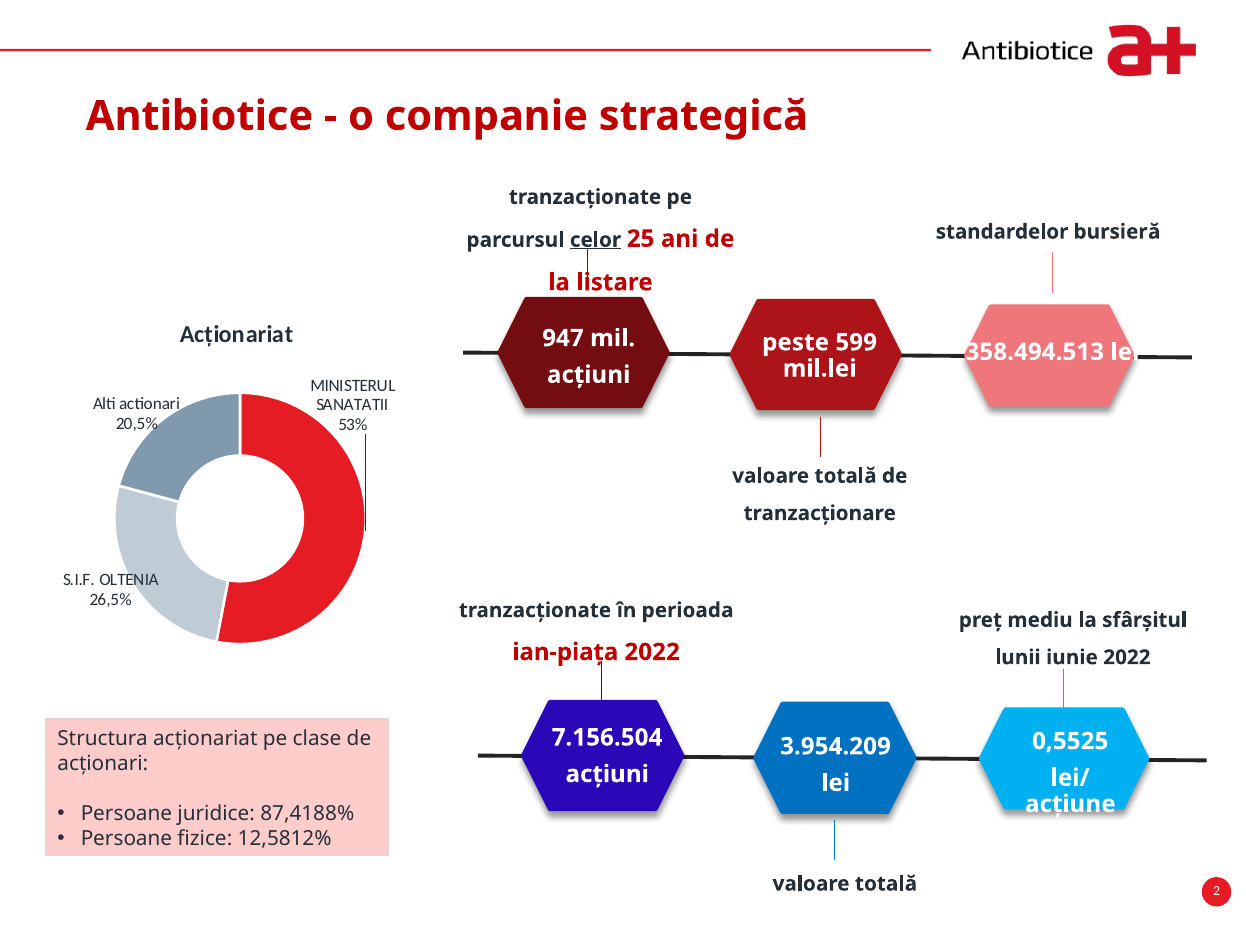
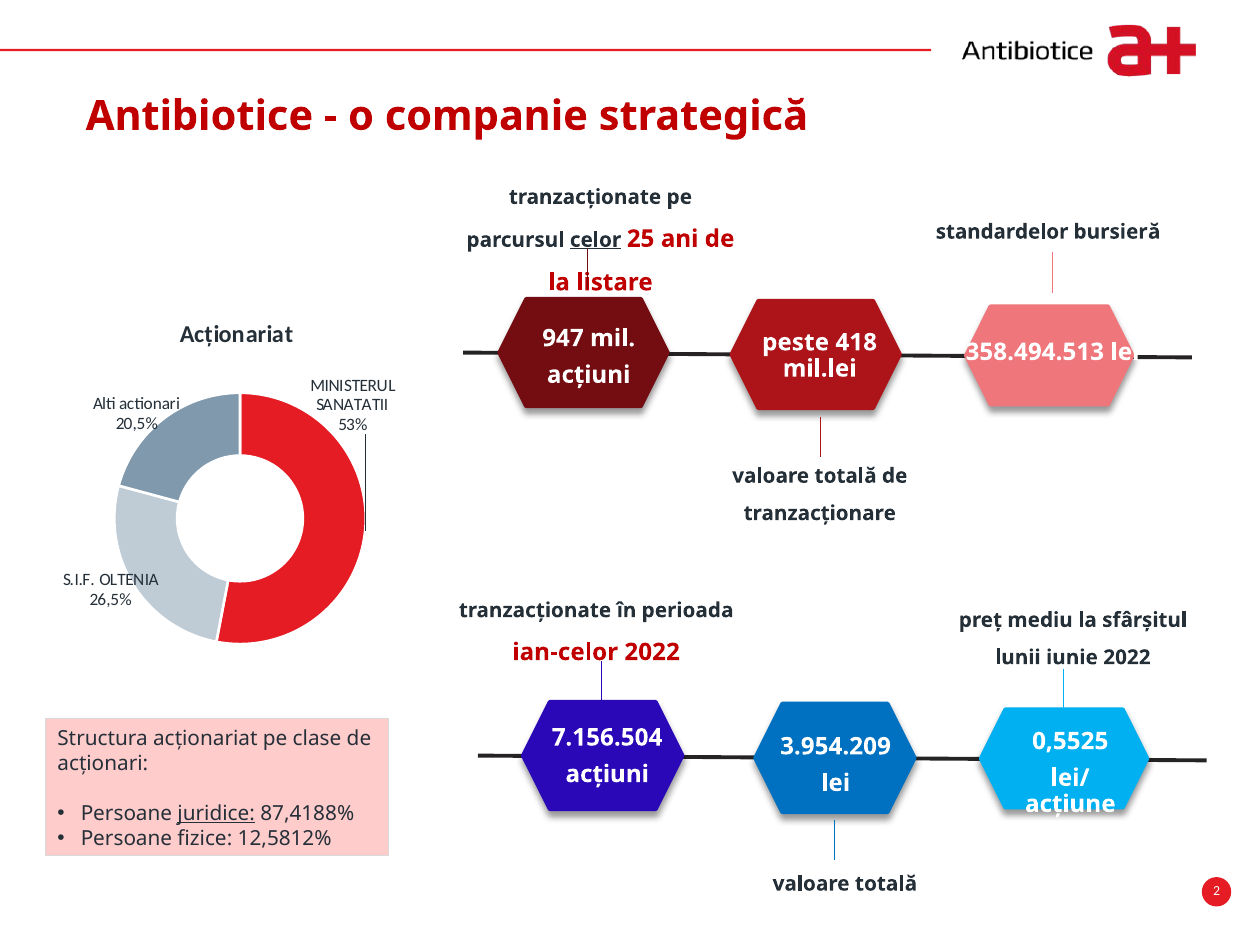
599: 599 -> 418
ian-piața: ian-piața -> ian-celor
juridice underline: none -> present
